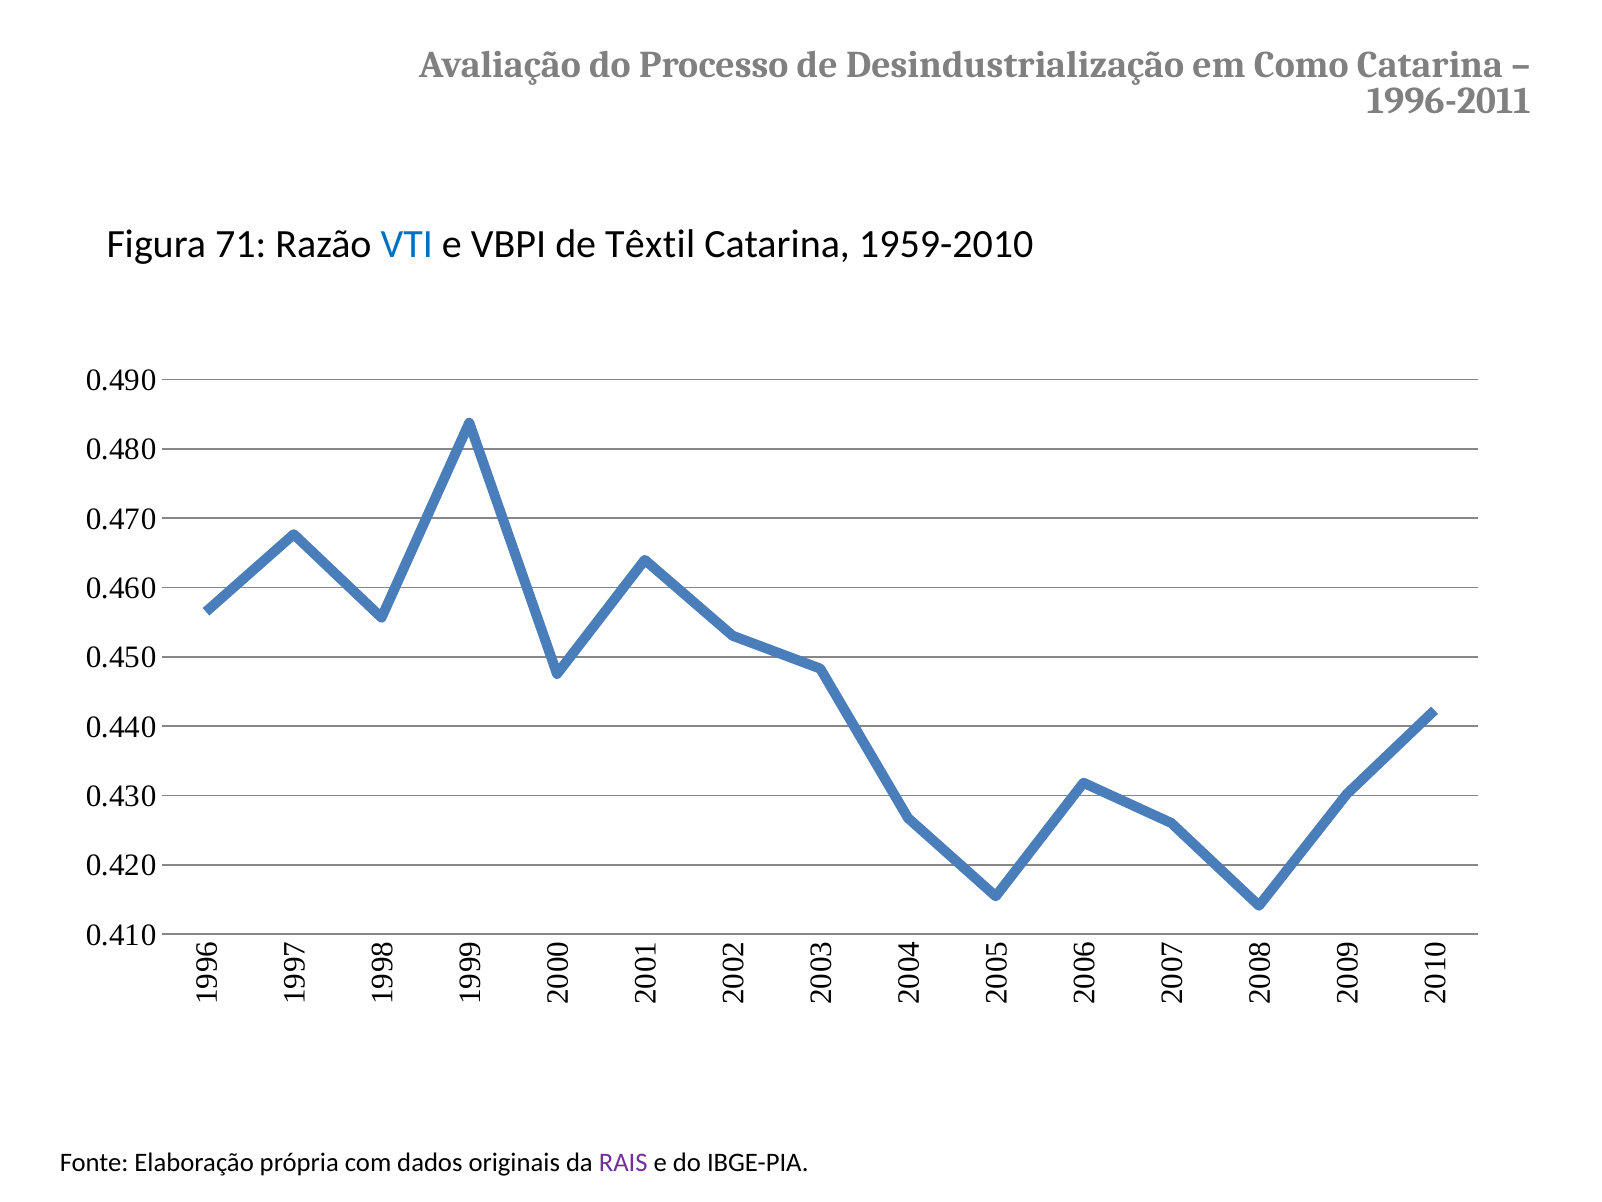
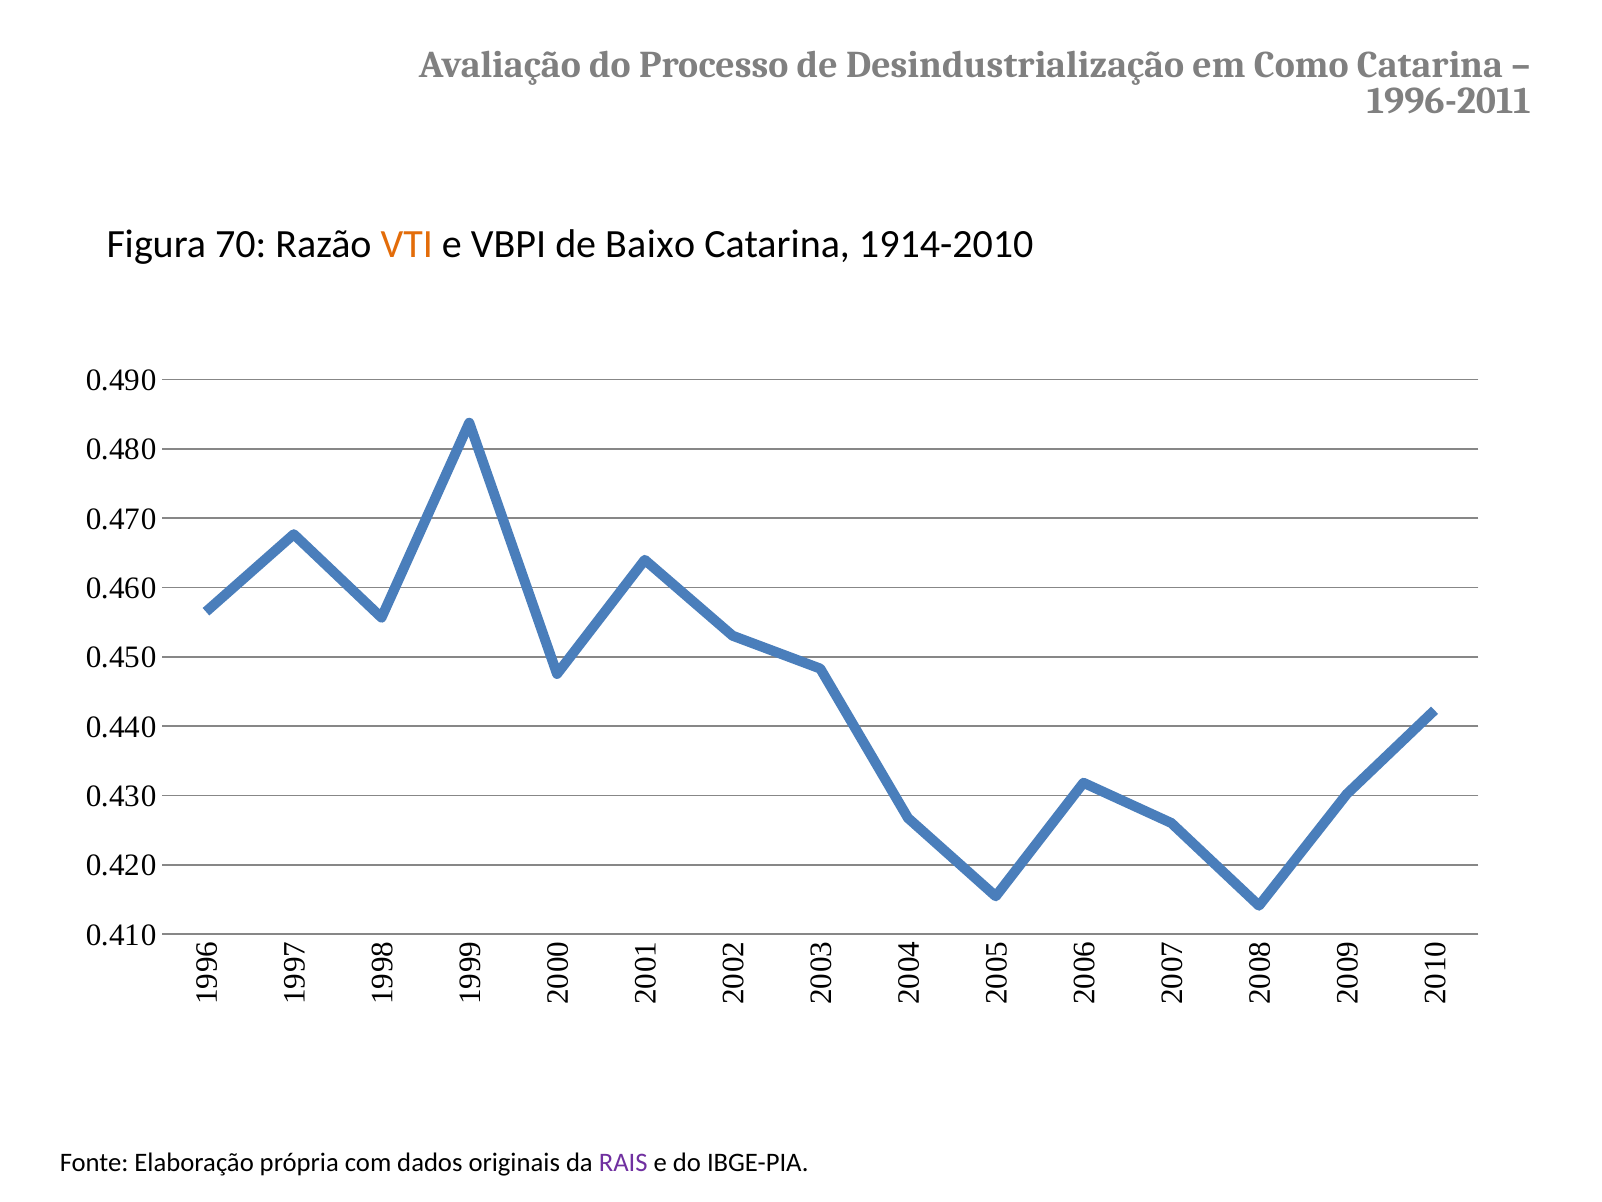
71: 71 -> 70
VTI colour: blue -> orange
Têxtil: Têxtil -> Baixo
1959-2010: 1959-2010 -> 1914-2010
